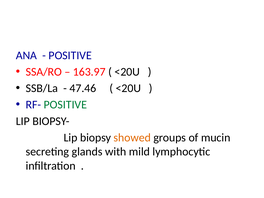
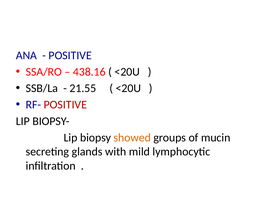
163.97: 163.97 -> 438.16
47.46: 47.46 -> 21.55
POSITIVE at (65, 105) colour: green -> red
